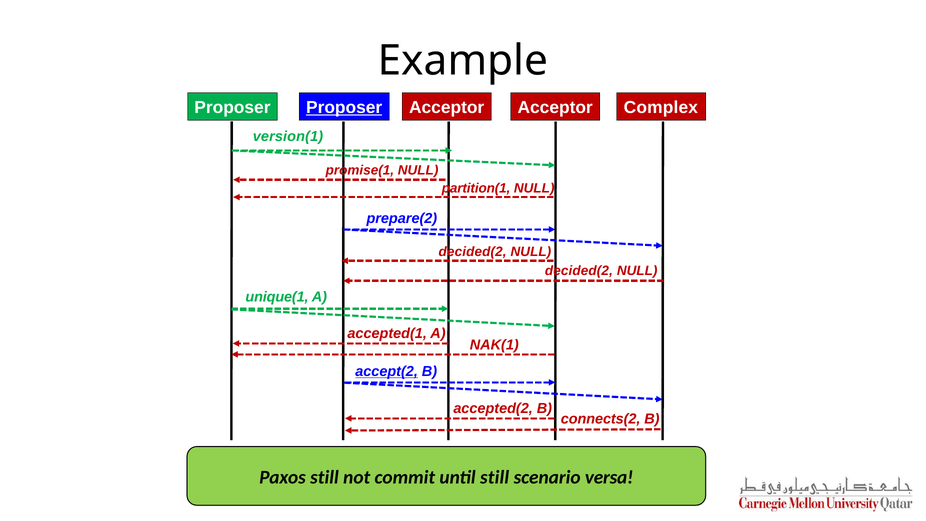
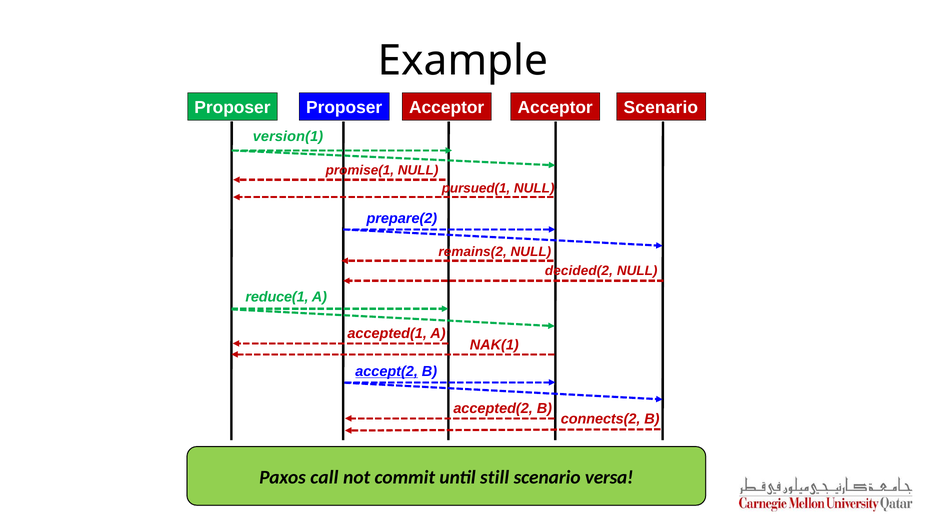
Proposer at (344, 108) underline: present -> none
Acceptor Complex: Complex -> Scenario
partition(1: partition(1 -> pursued(1
decided(2 at (473, 252): decided(2 -> remains(2
unique(1: unique(1 -> reduce(1
Paxos still: still -> call
